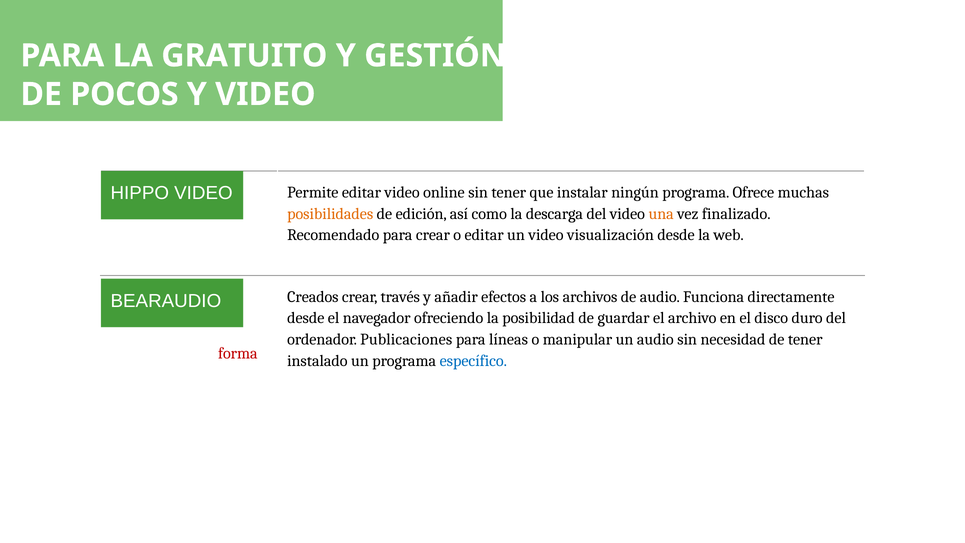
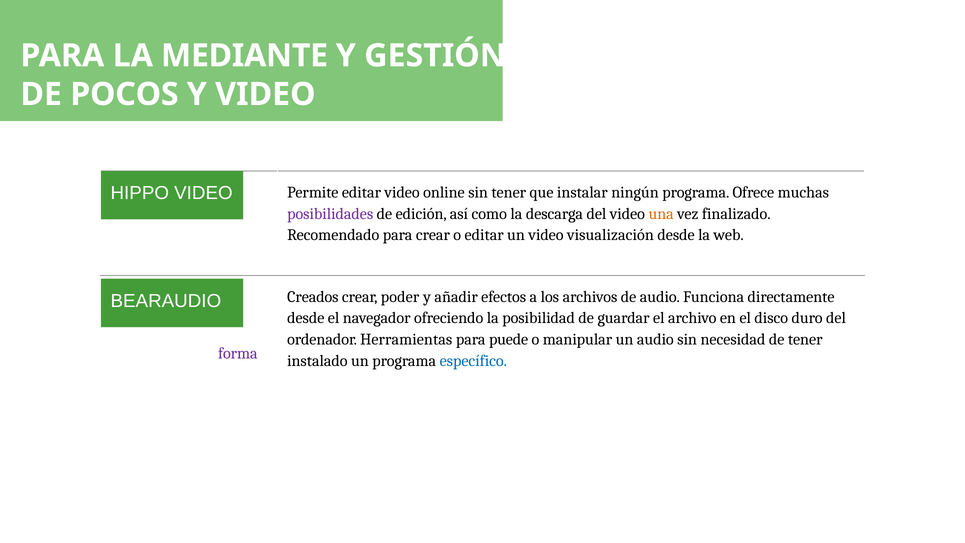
GRATUITO: GRATUITO -> MEDIANTE
posibilidades colour: orange -> purple
crear través: través -> poder
Publicaciones: Publicaciones -> Herramientas
líneas: líneas -> puede
forma colour: red -> purple
